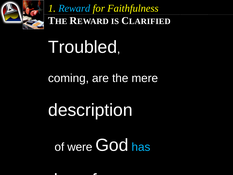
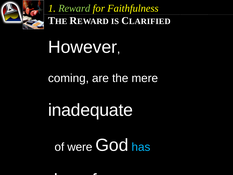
Reward colour: light blue -> light green
Troubled: Troubled -> However
description: description -> inadequate
